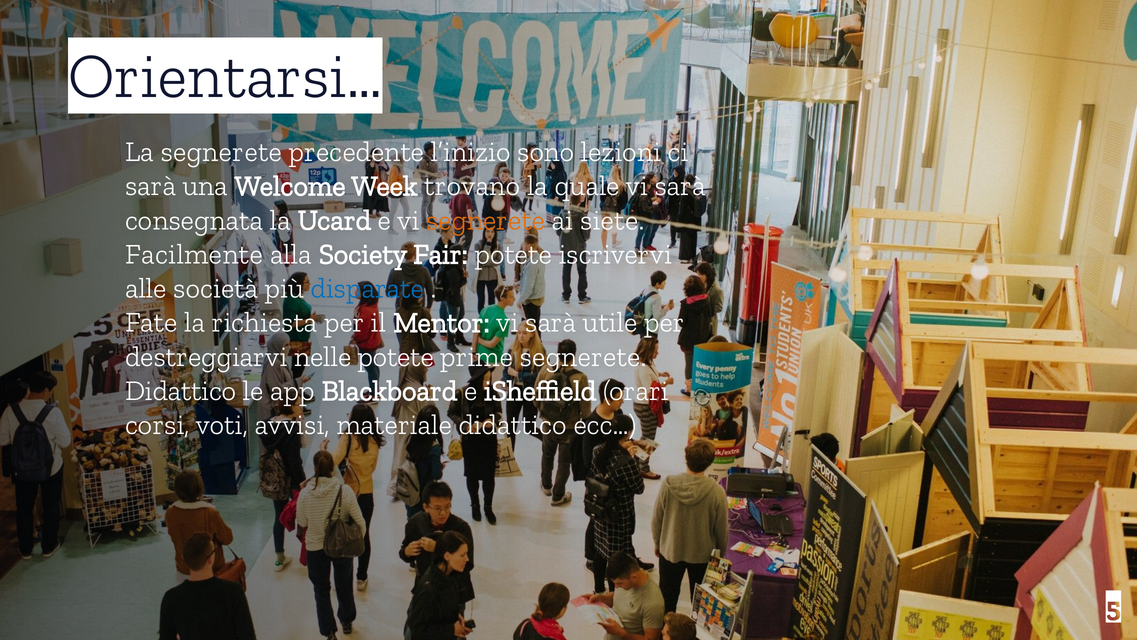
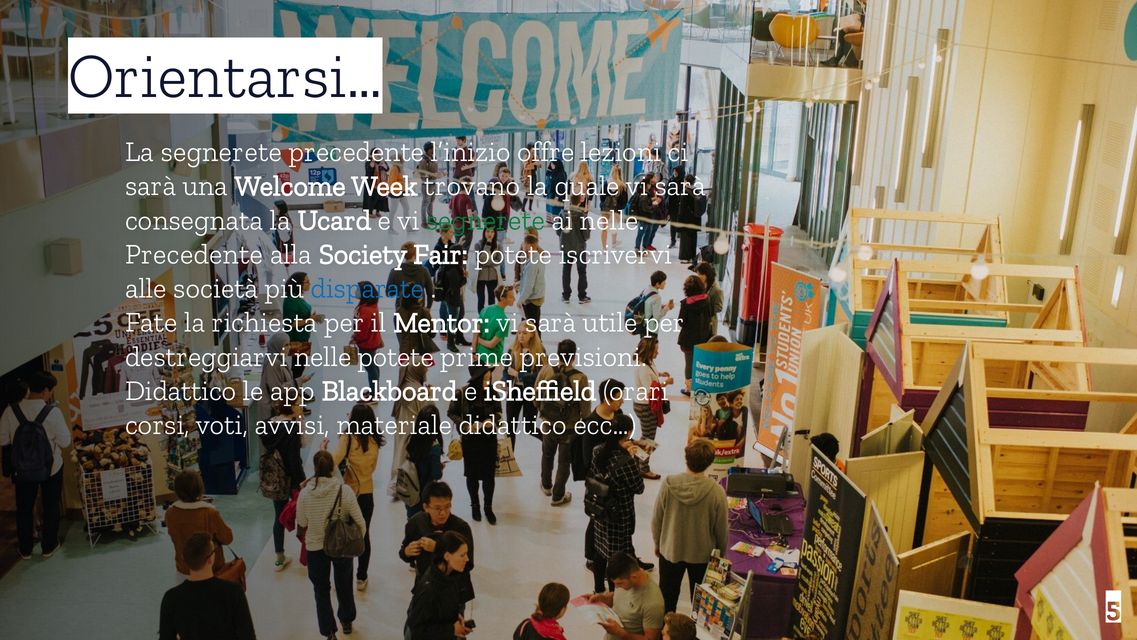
sono: sono -> offre
segnerete at (486, 220) colour: orange -> green
ai siete: siete -> nelle
Facilmente at (194, 254): Facilmente -> Precedente
prime segnerete: segnerete -> previsioni
